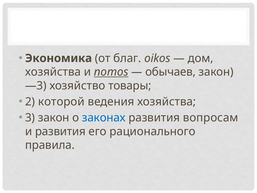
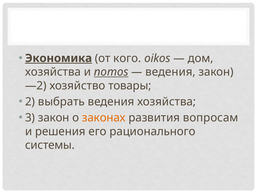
Экономика underline: none -> present
благ: благ -> кого
обычаев at (171, 72): обычаев -> ведения
—3: —3 -> —2
которой: которой -> выбрать
законах colour: blue -> orange
и развития: развития -> решения
правила: правила -> системы
